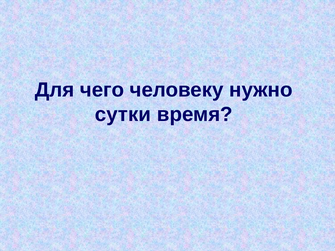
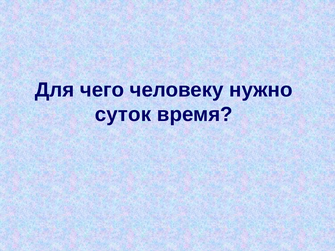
сутки: сутки -> суток
